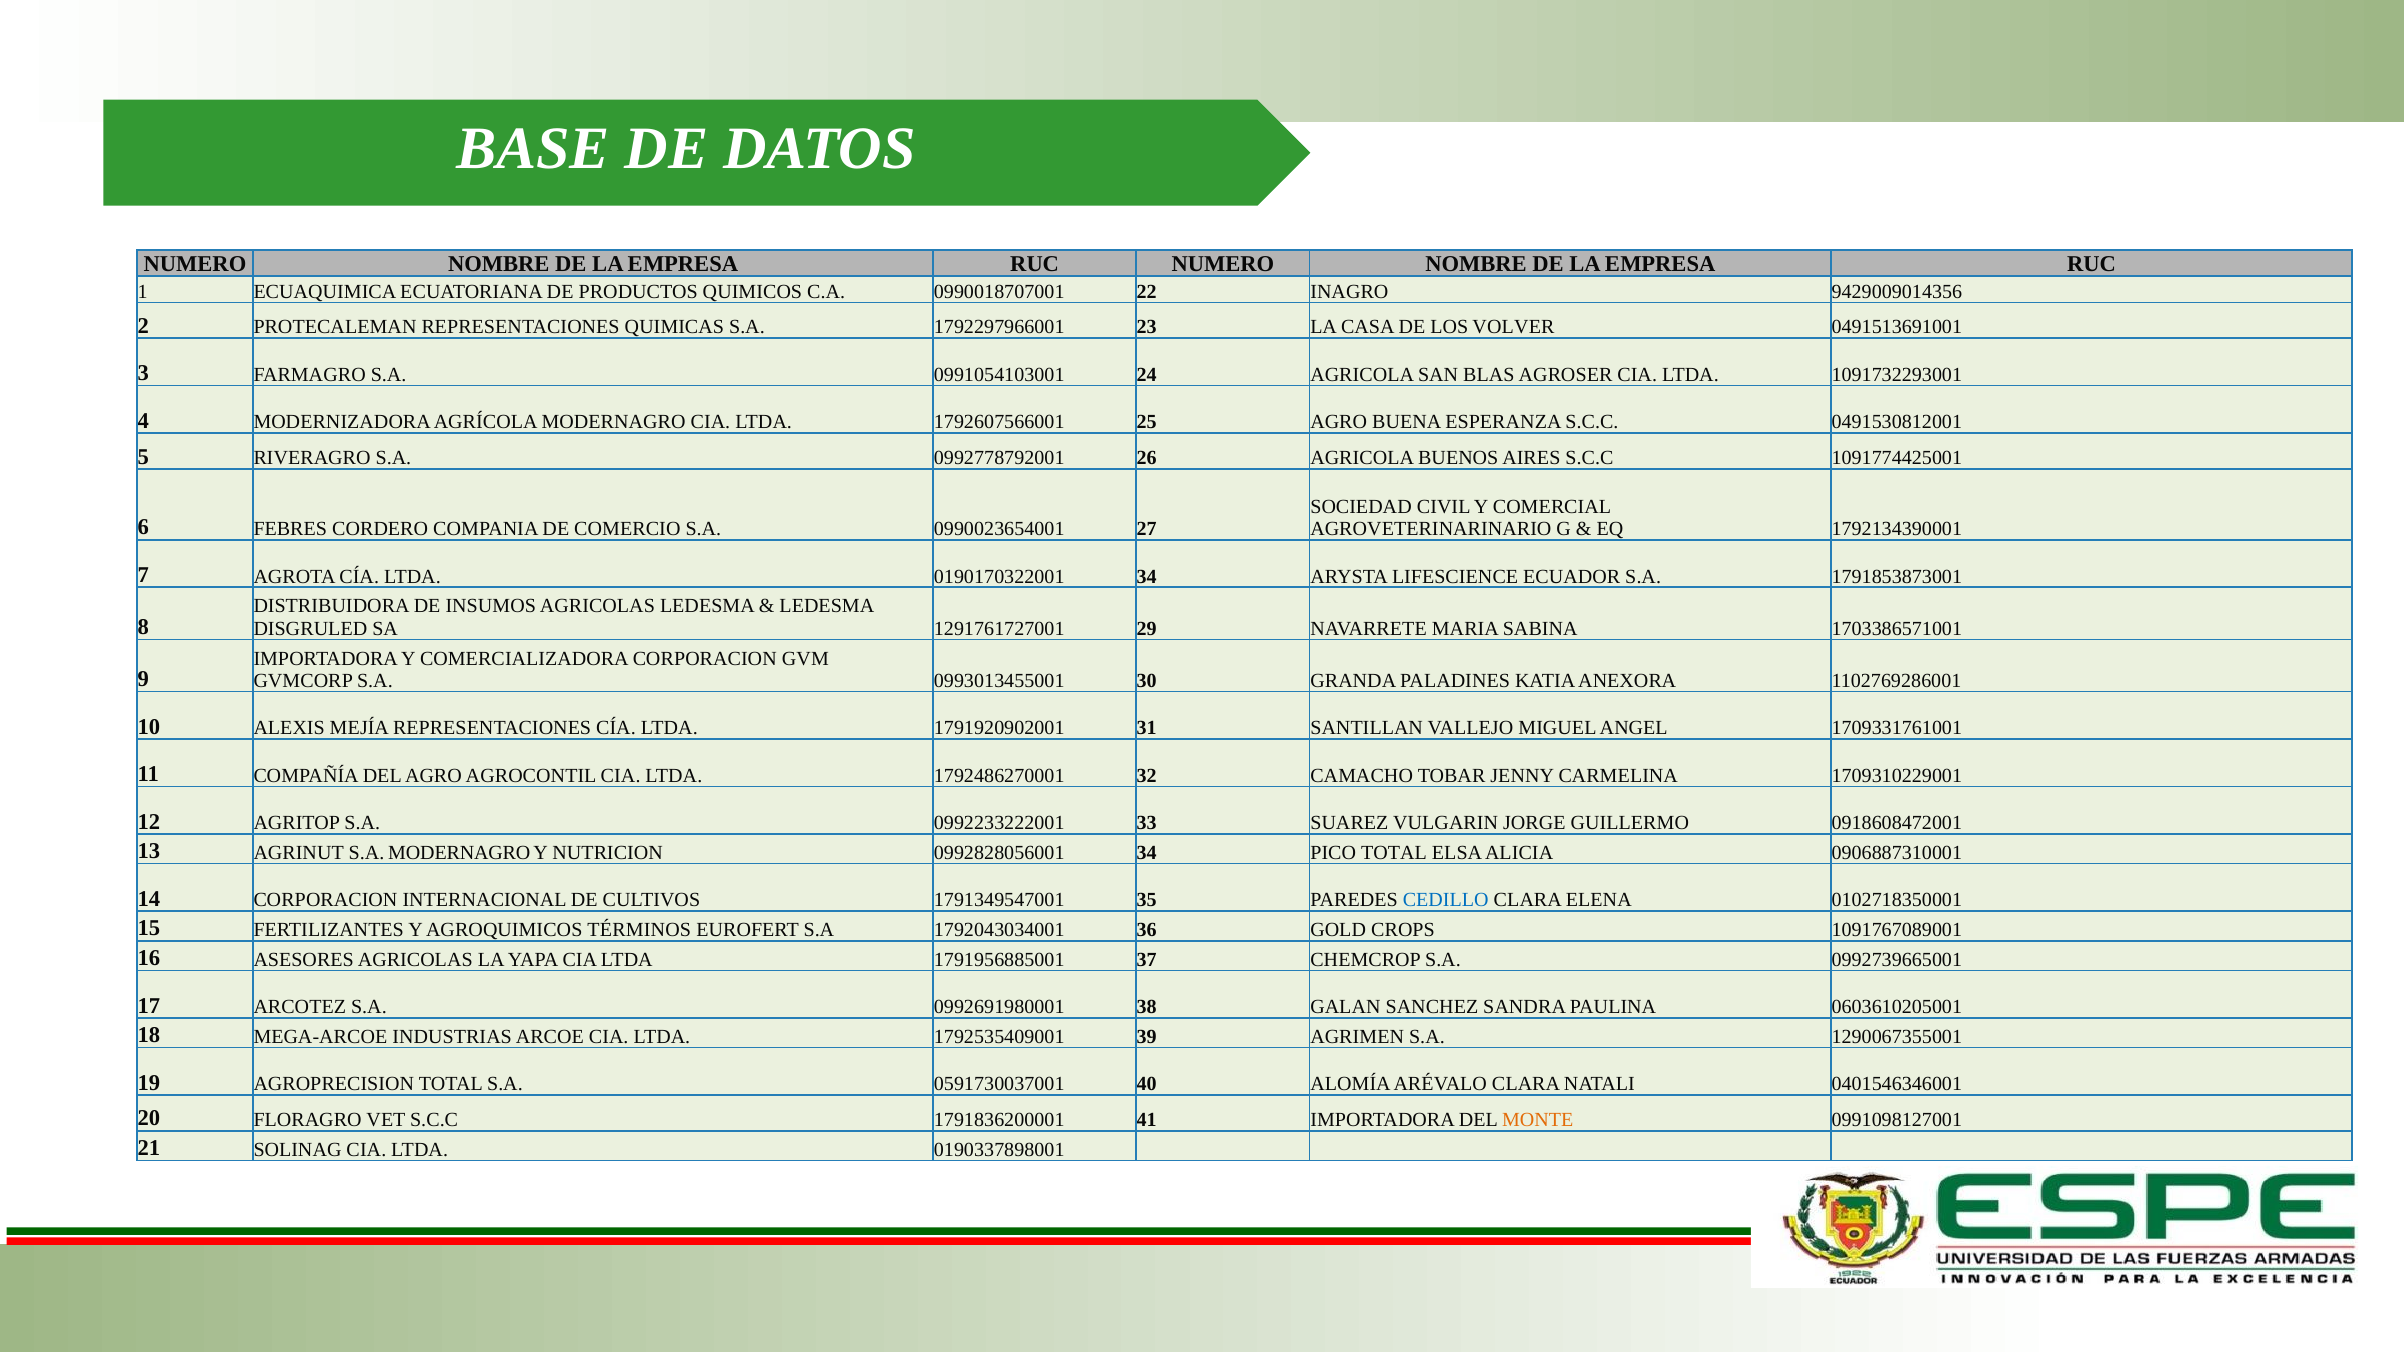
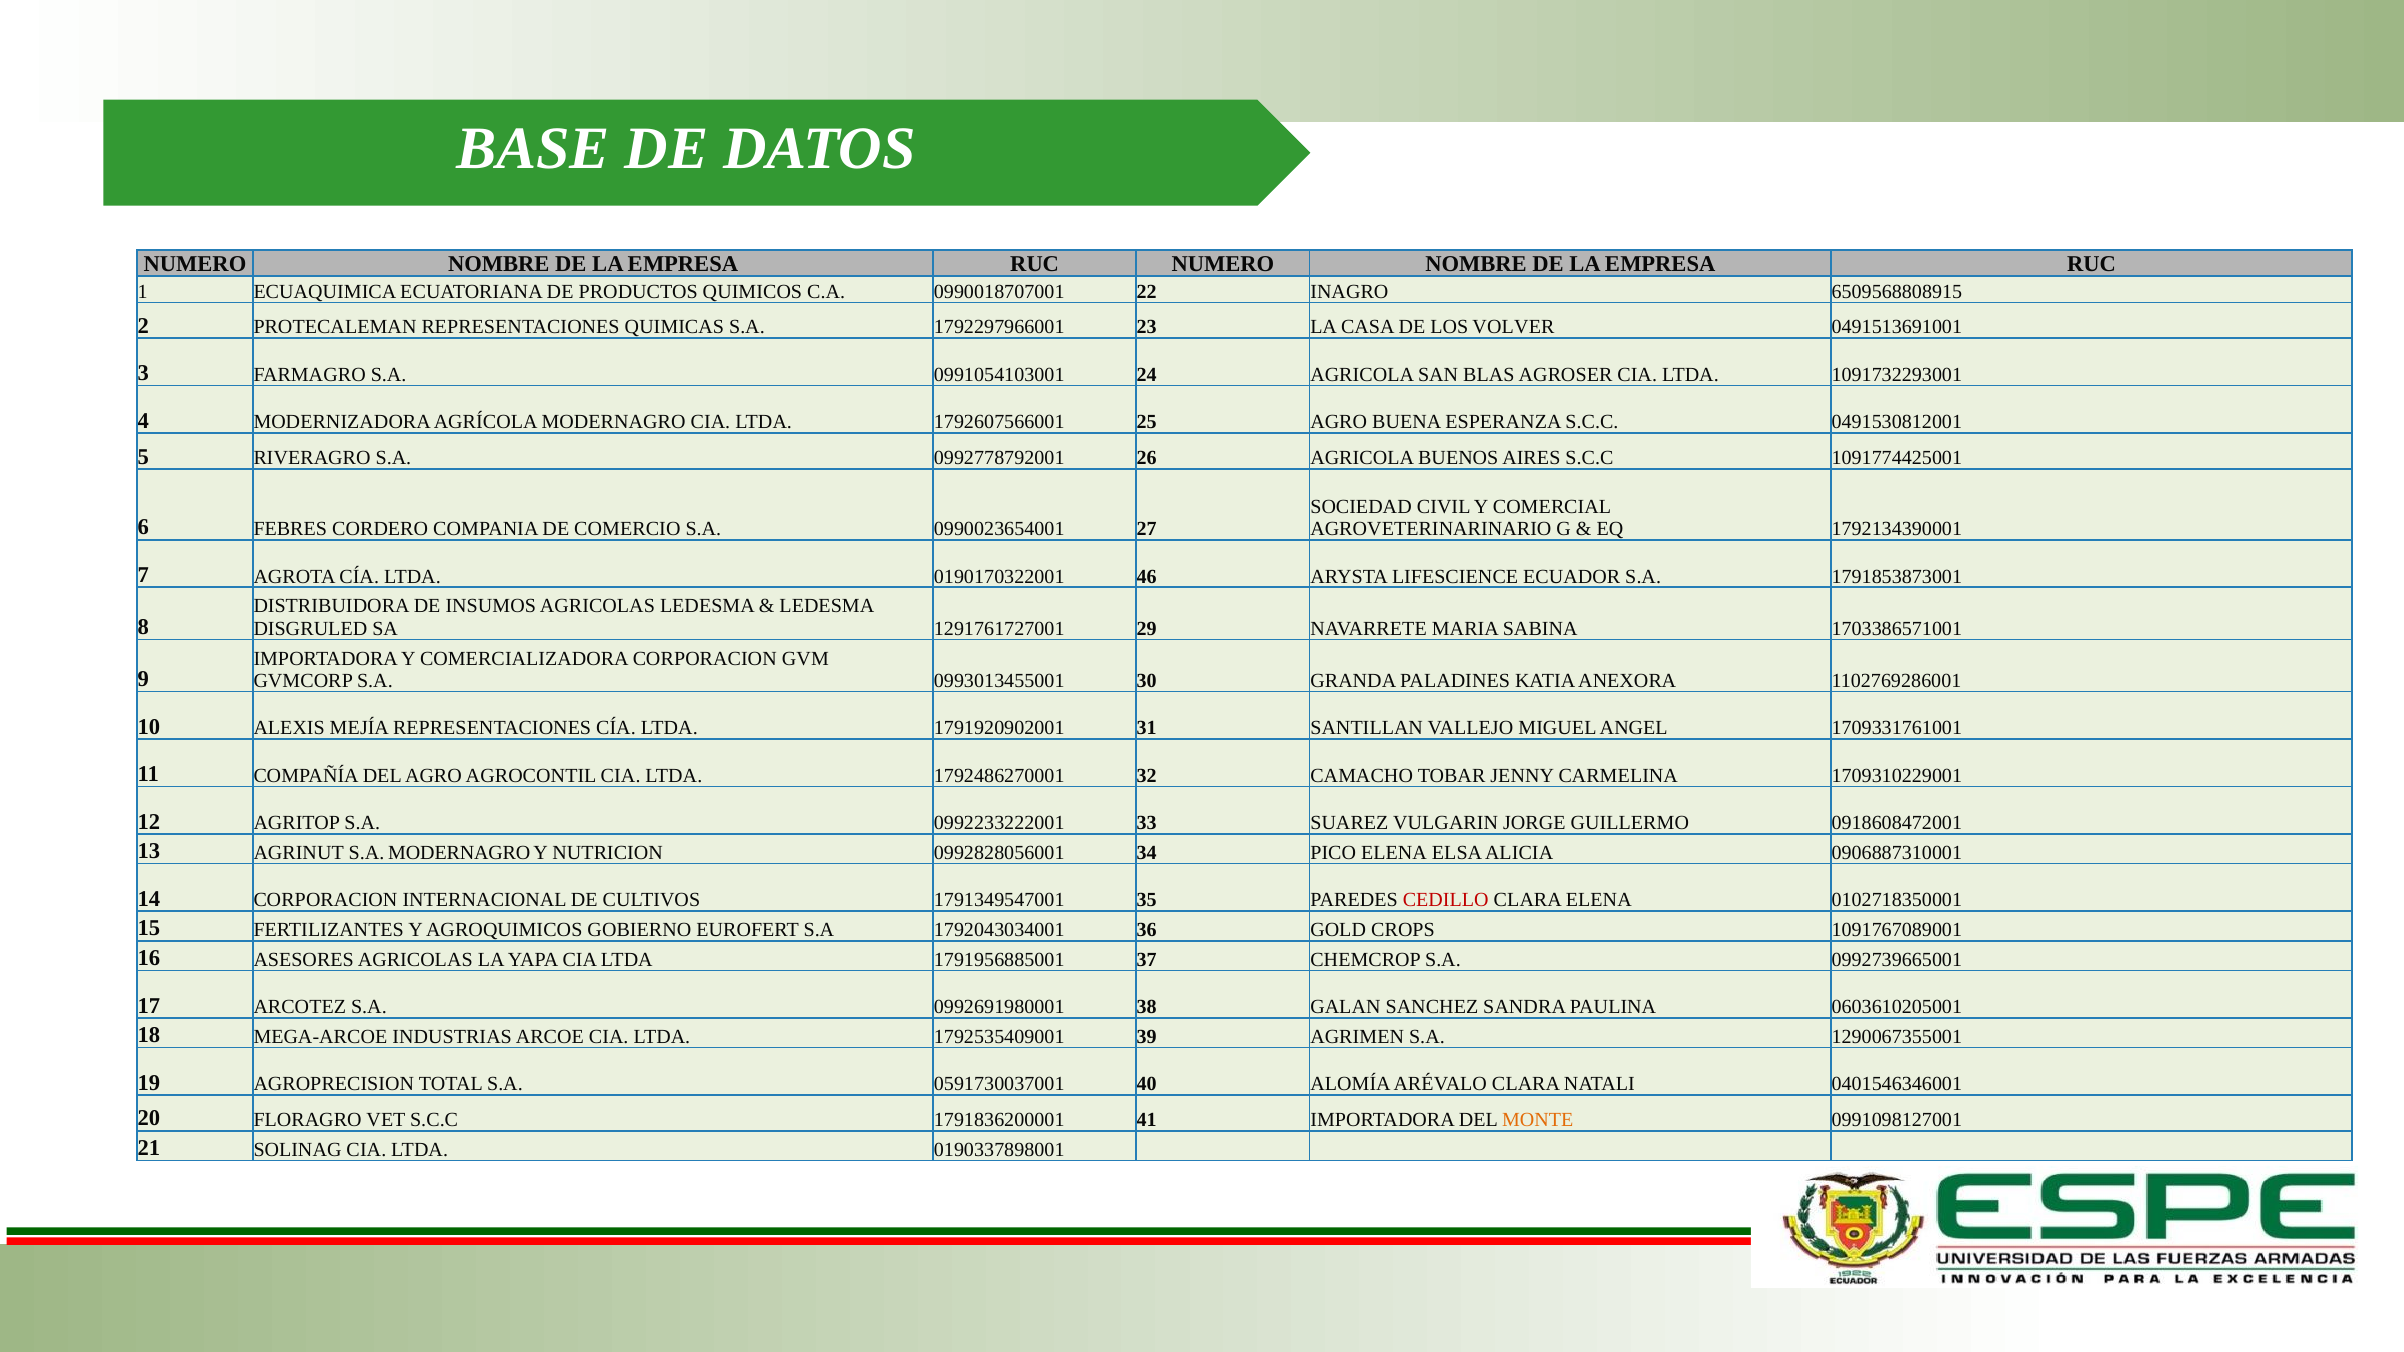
9429009014356: 9429009014356 -> 6509568808915
0190170322001 34: 34 -> 46
PICO TOTAL: TOTAL -> ELENA
CEDILLO colour: blue -> red
TÉRMINOS: TÉRMINOS -> GOBIERNO
